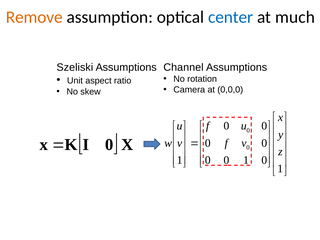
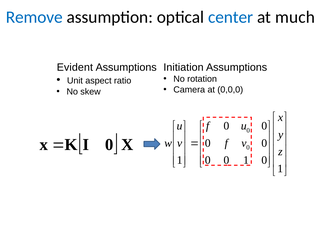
Remove colour: orange -> blue
Szeliski: Szeliski -> Evident
Channel: Channel -> Initiation
